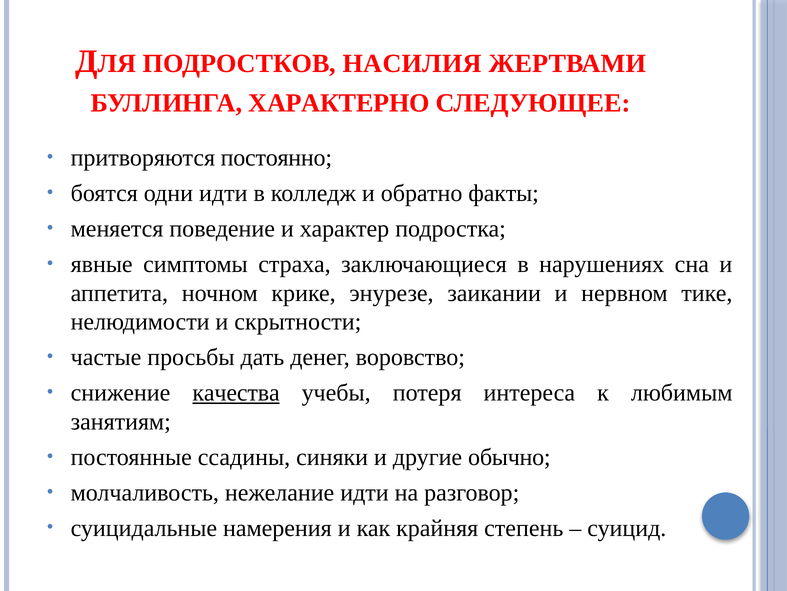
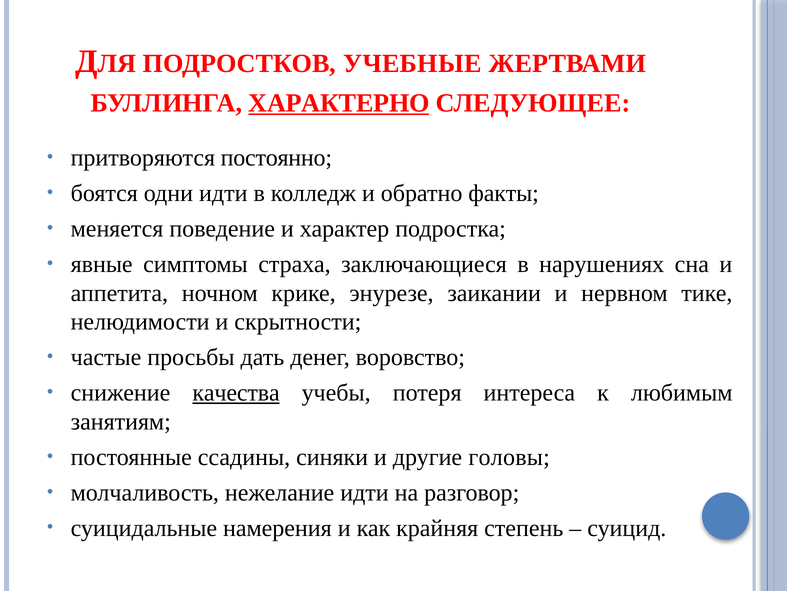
НАСИЛИЯ: НАСИЛИЯ -> УЧЕБНЫЕ
ХАРАКТЕРНО underline: none -> present
обычно: обычно -> головы
